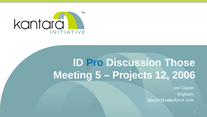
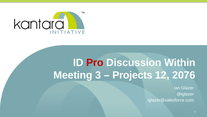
Pro colour: blue -> red
Those: Those -> Within
5: 5 -> 3
2006: 2006 -> 2076
